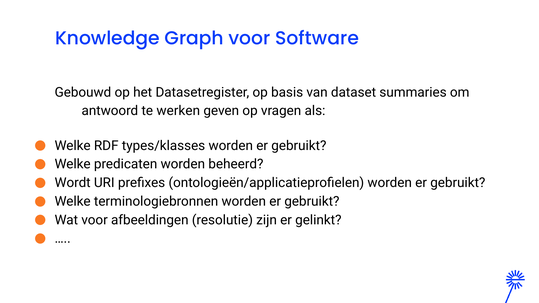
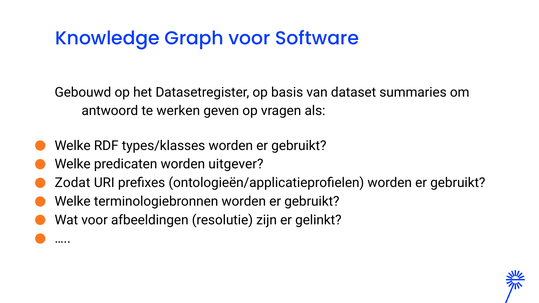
beheerd: beheerd -> uitgever
Wordt: Wordt -> Zodat
